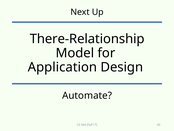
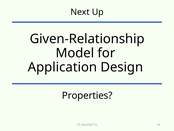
There-Relationship: There-Relationship -> Given-Relationship
Automate: Automate -> Properties
